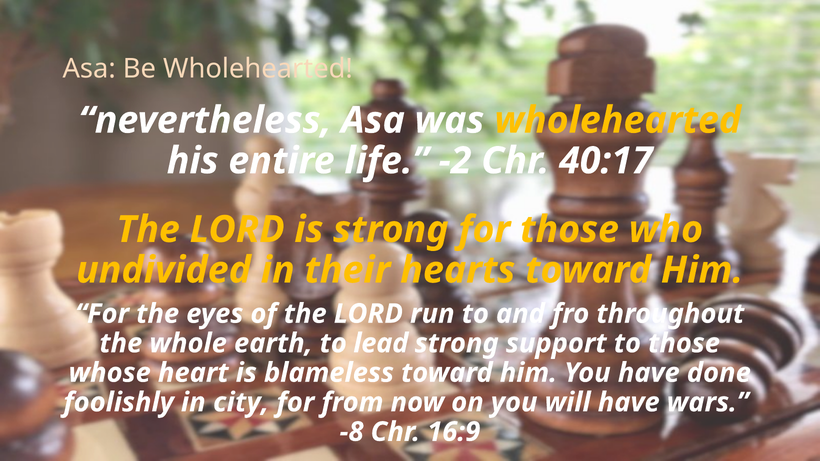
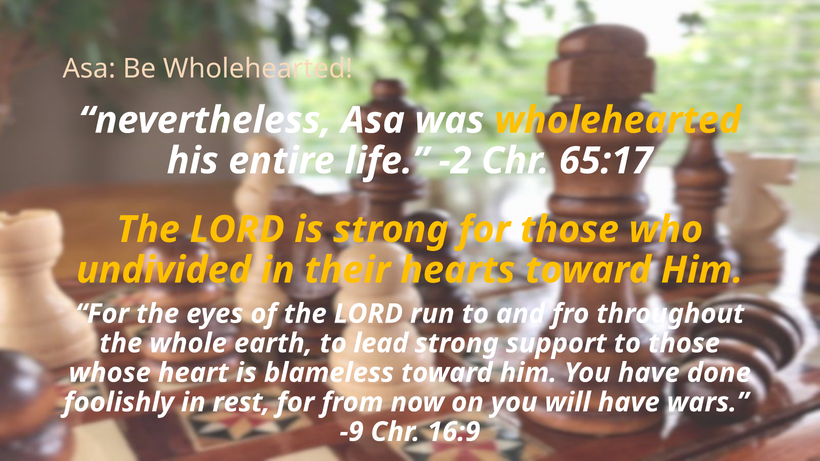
40:17: 40:17 -> 65:17
city: city -> rest
-8: -8 -> -9
